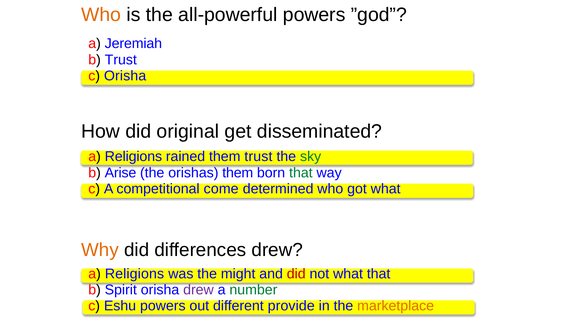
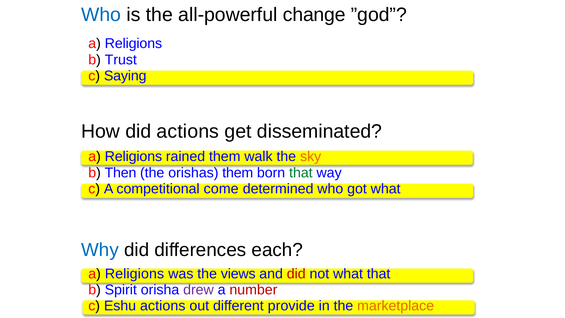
Who at (101, 15) colour: orange -> blue
all-powerful powers: powers -> change
Jeremiah at (133, 44): Jeremiah -> Religions
c Orisha: Orisha -> Saying
did original: original -> actions
them trust: trust -> walk
sky colour: green -> orange
Arise: Arise -> Then
Why colour: orange -> blue
differences drew: drew -> each
might: might -> views
number colour: green -> red
Eshu powers: powers -> actions
